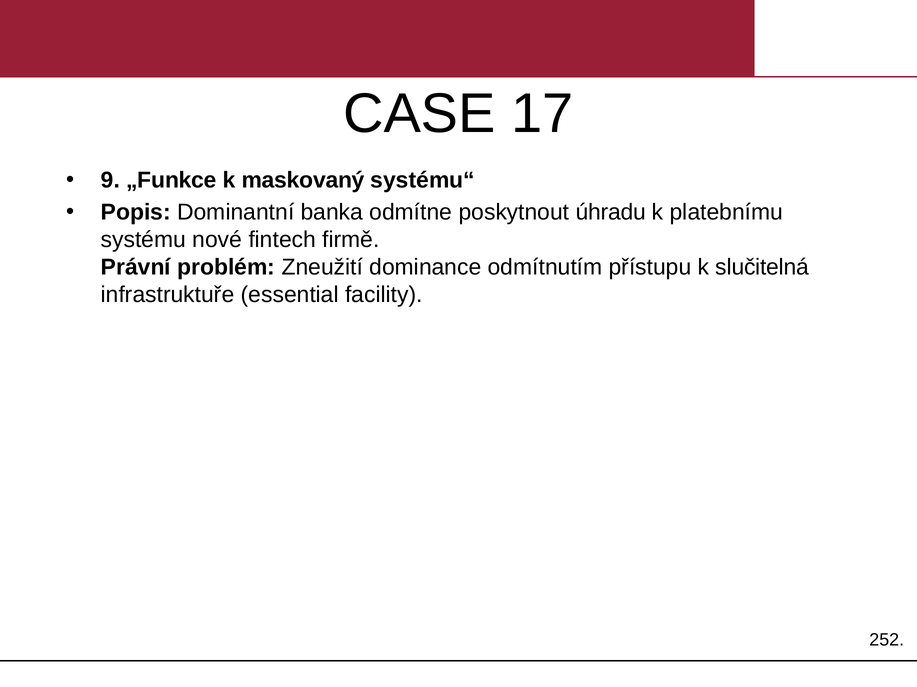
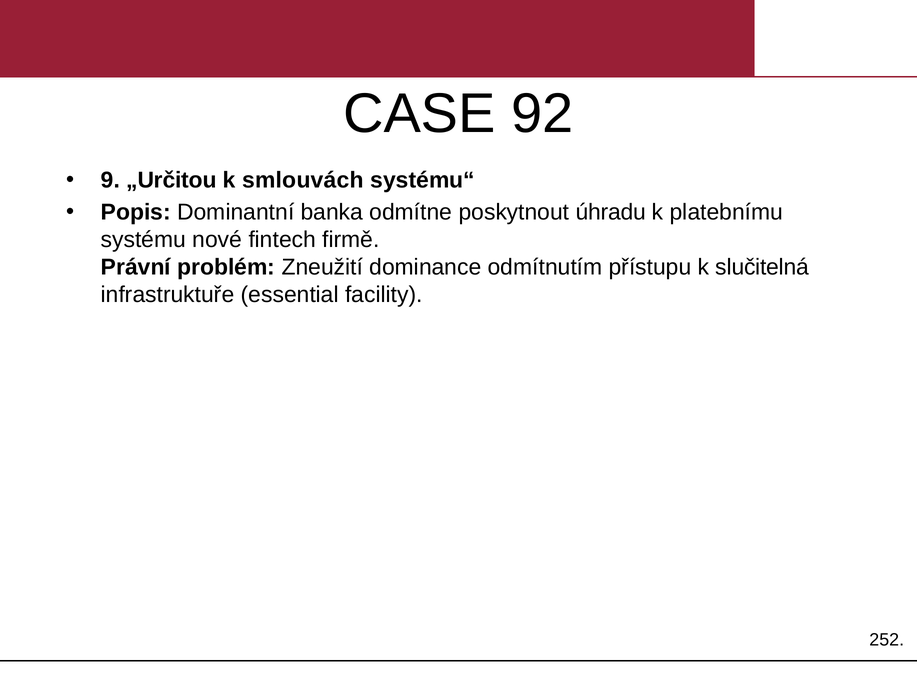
17: 17 -> 92
„Funkce: „Funkce -> „Určitou
maskovaný: maskovaný -> smlouvách
